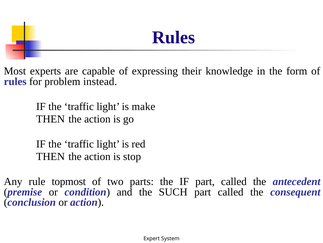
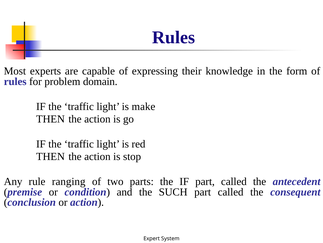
instead: instead -> domain
topmost: topmost -> ranging
